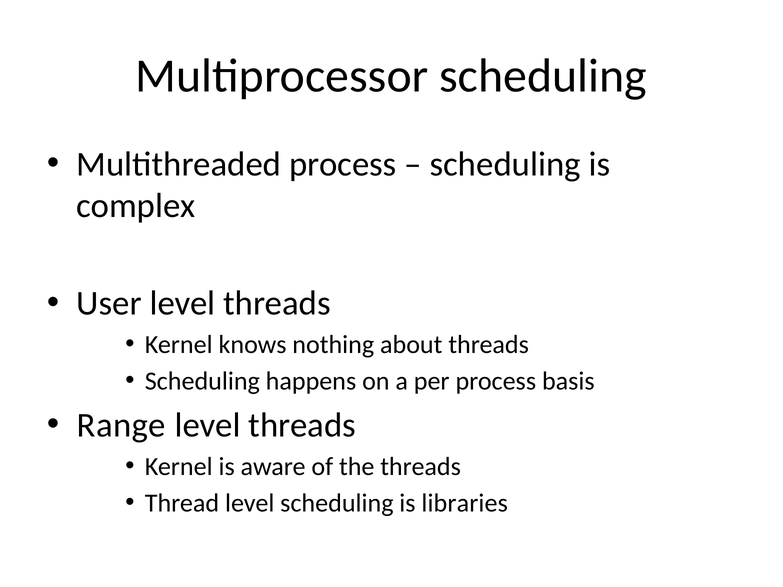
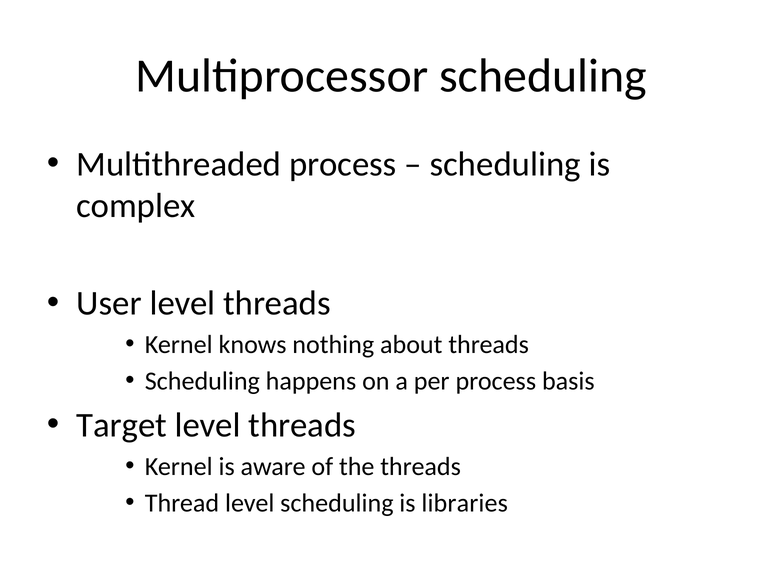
Range: Range -> Target
